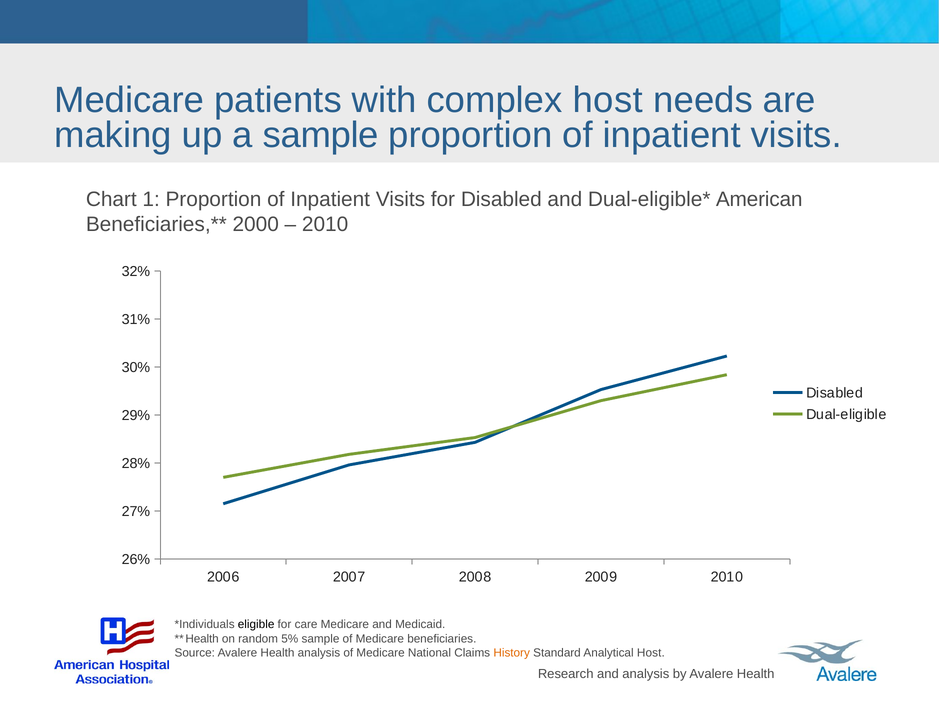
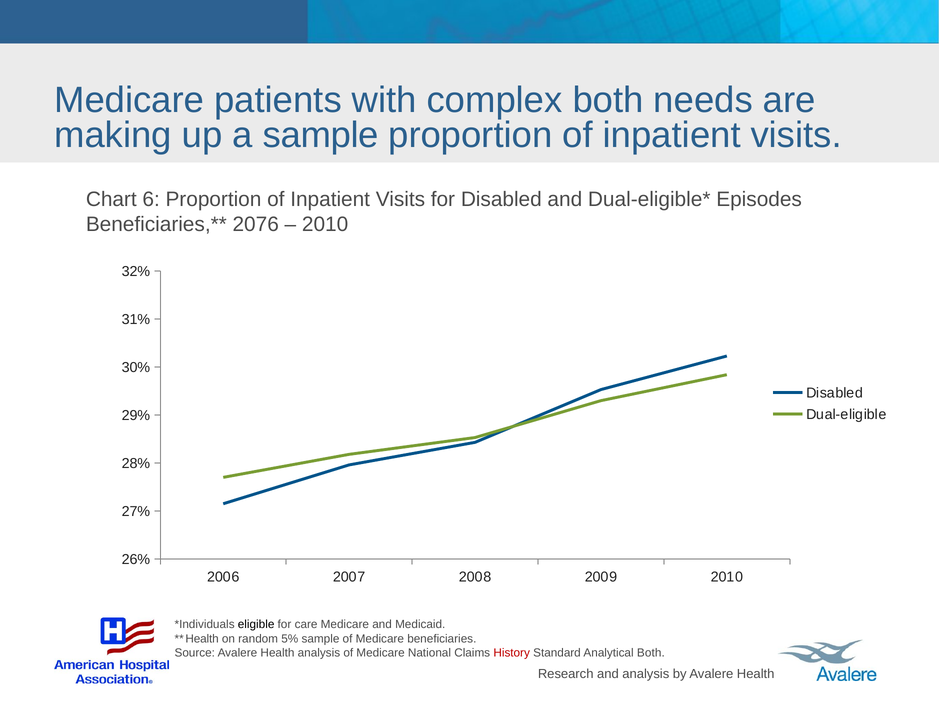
complex host: host -> both
1: 1 -> 6
American: American -> Episodes
2000: 2000 -> 2076
History colour: orange -> red
Analytical Host: Host -> Both
